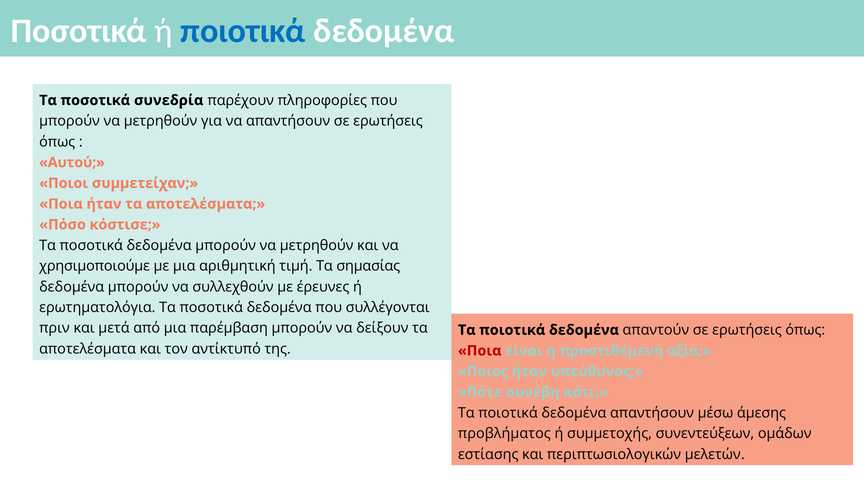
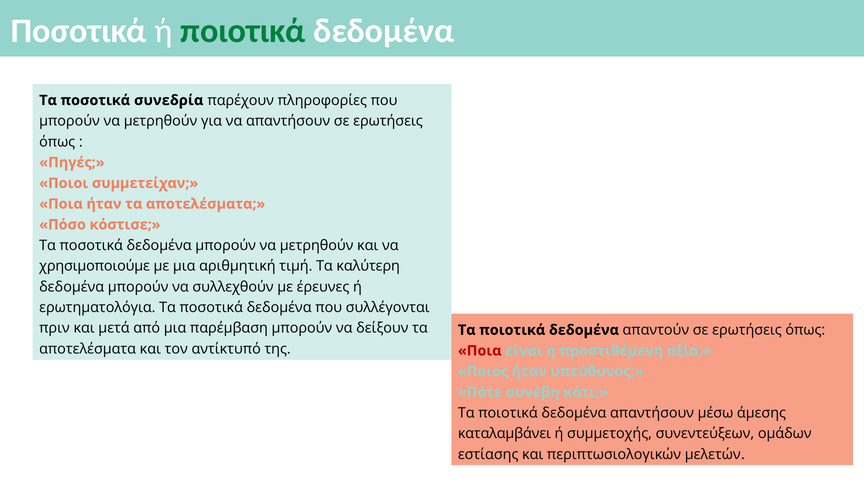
ποιοτικά at (243, 31) colour: blue -> green
Αυτού: Αυτού -> Πηγές
σημασίας: σημασίας -> καλύτερη
προβλήματος: προβλήματος -> καταλαμβάνει
